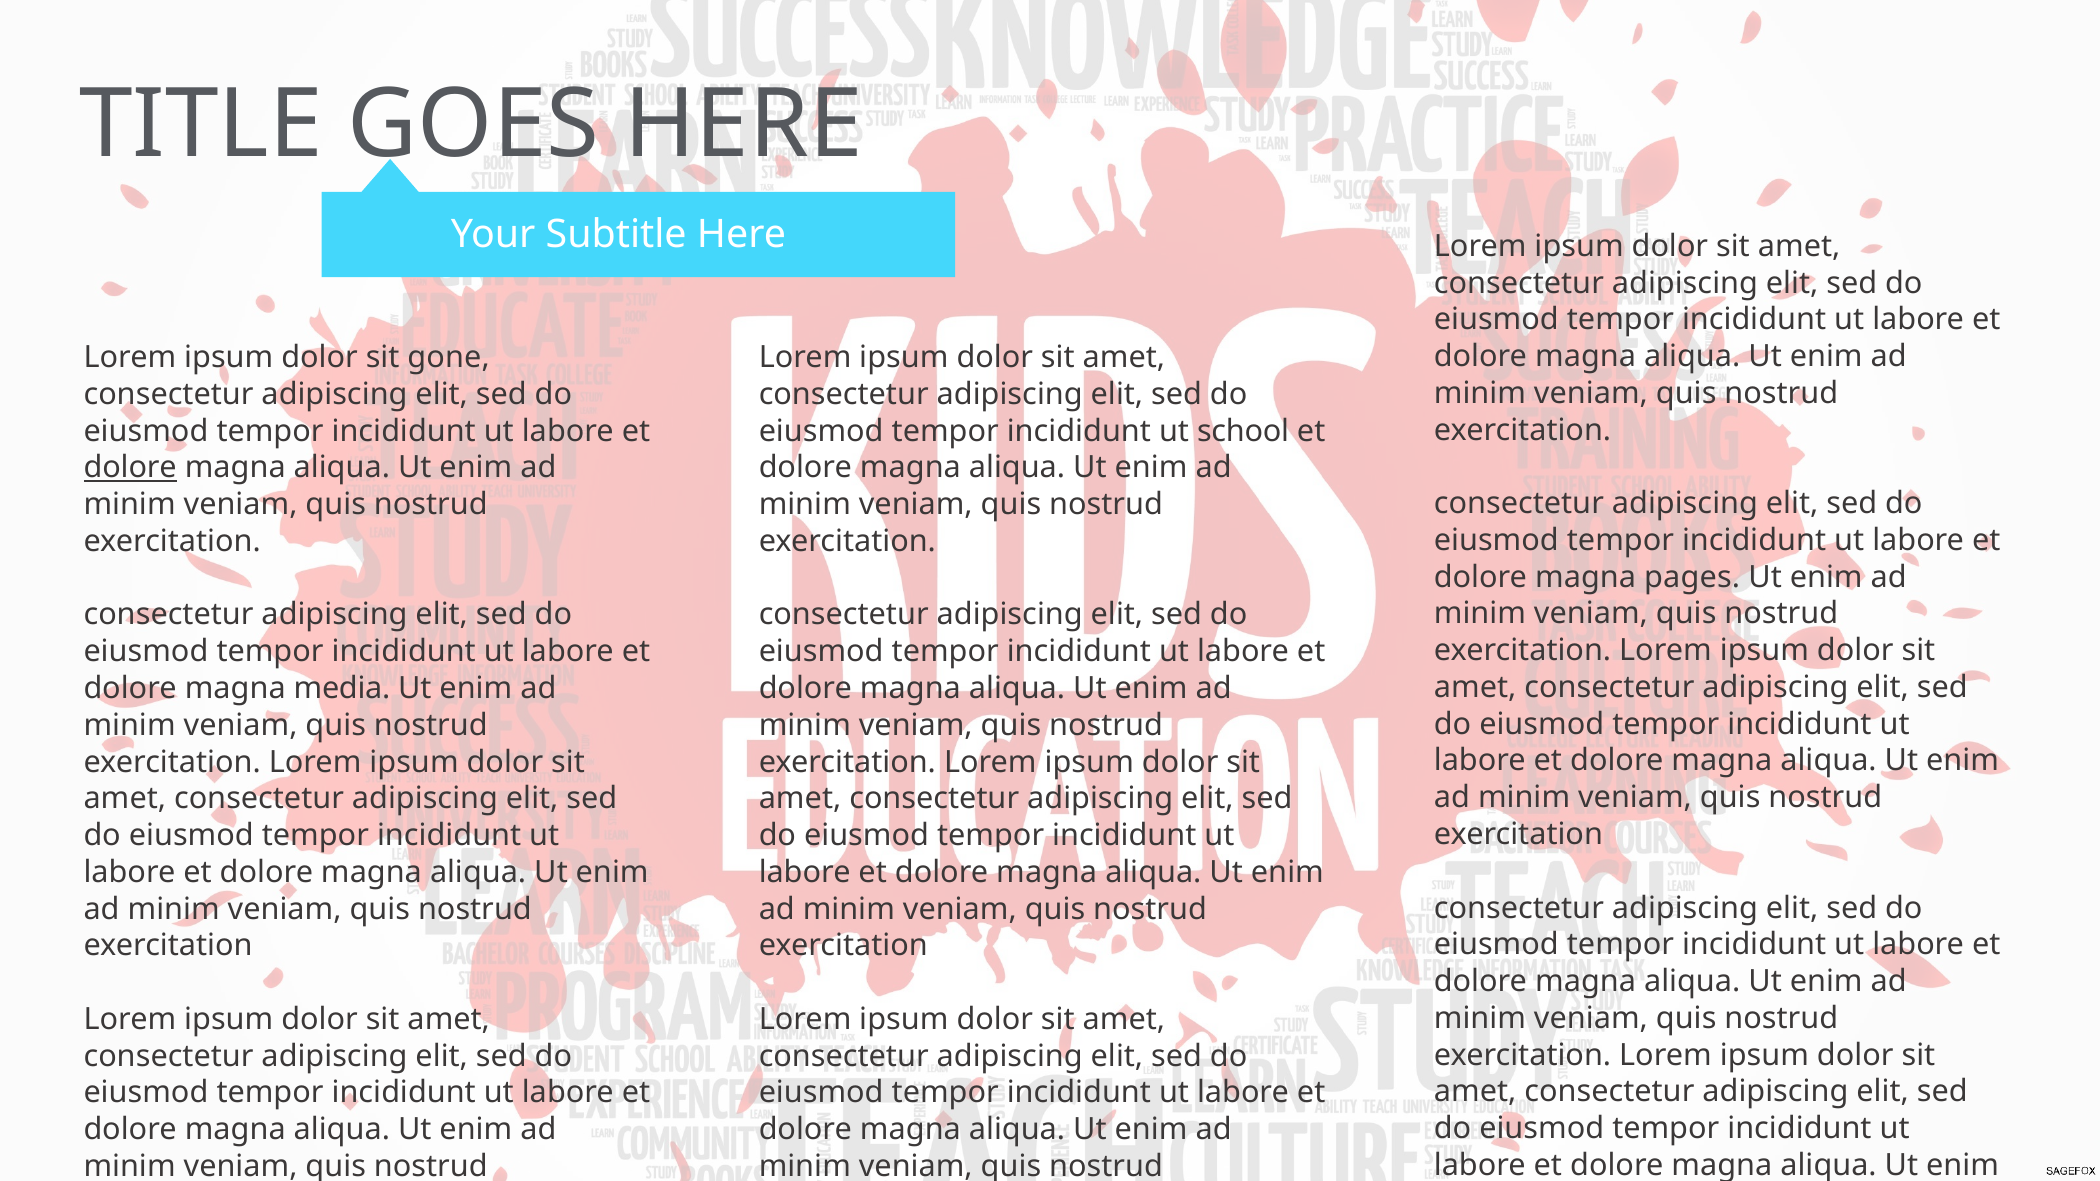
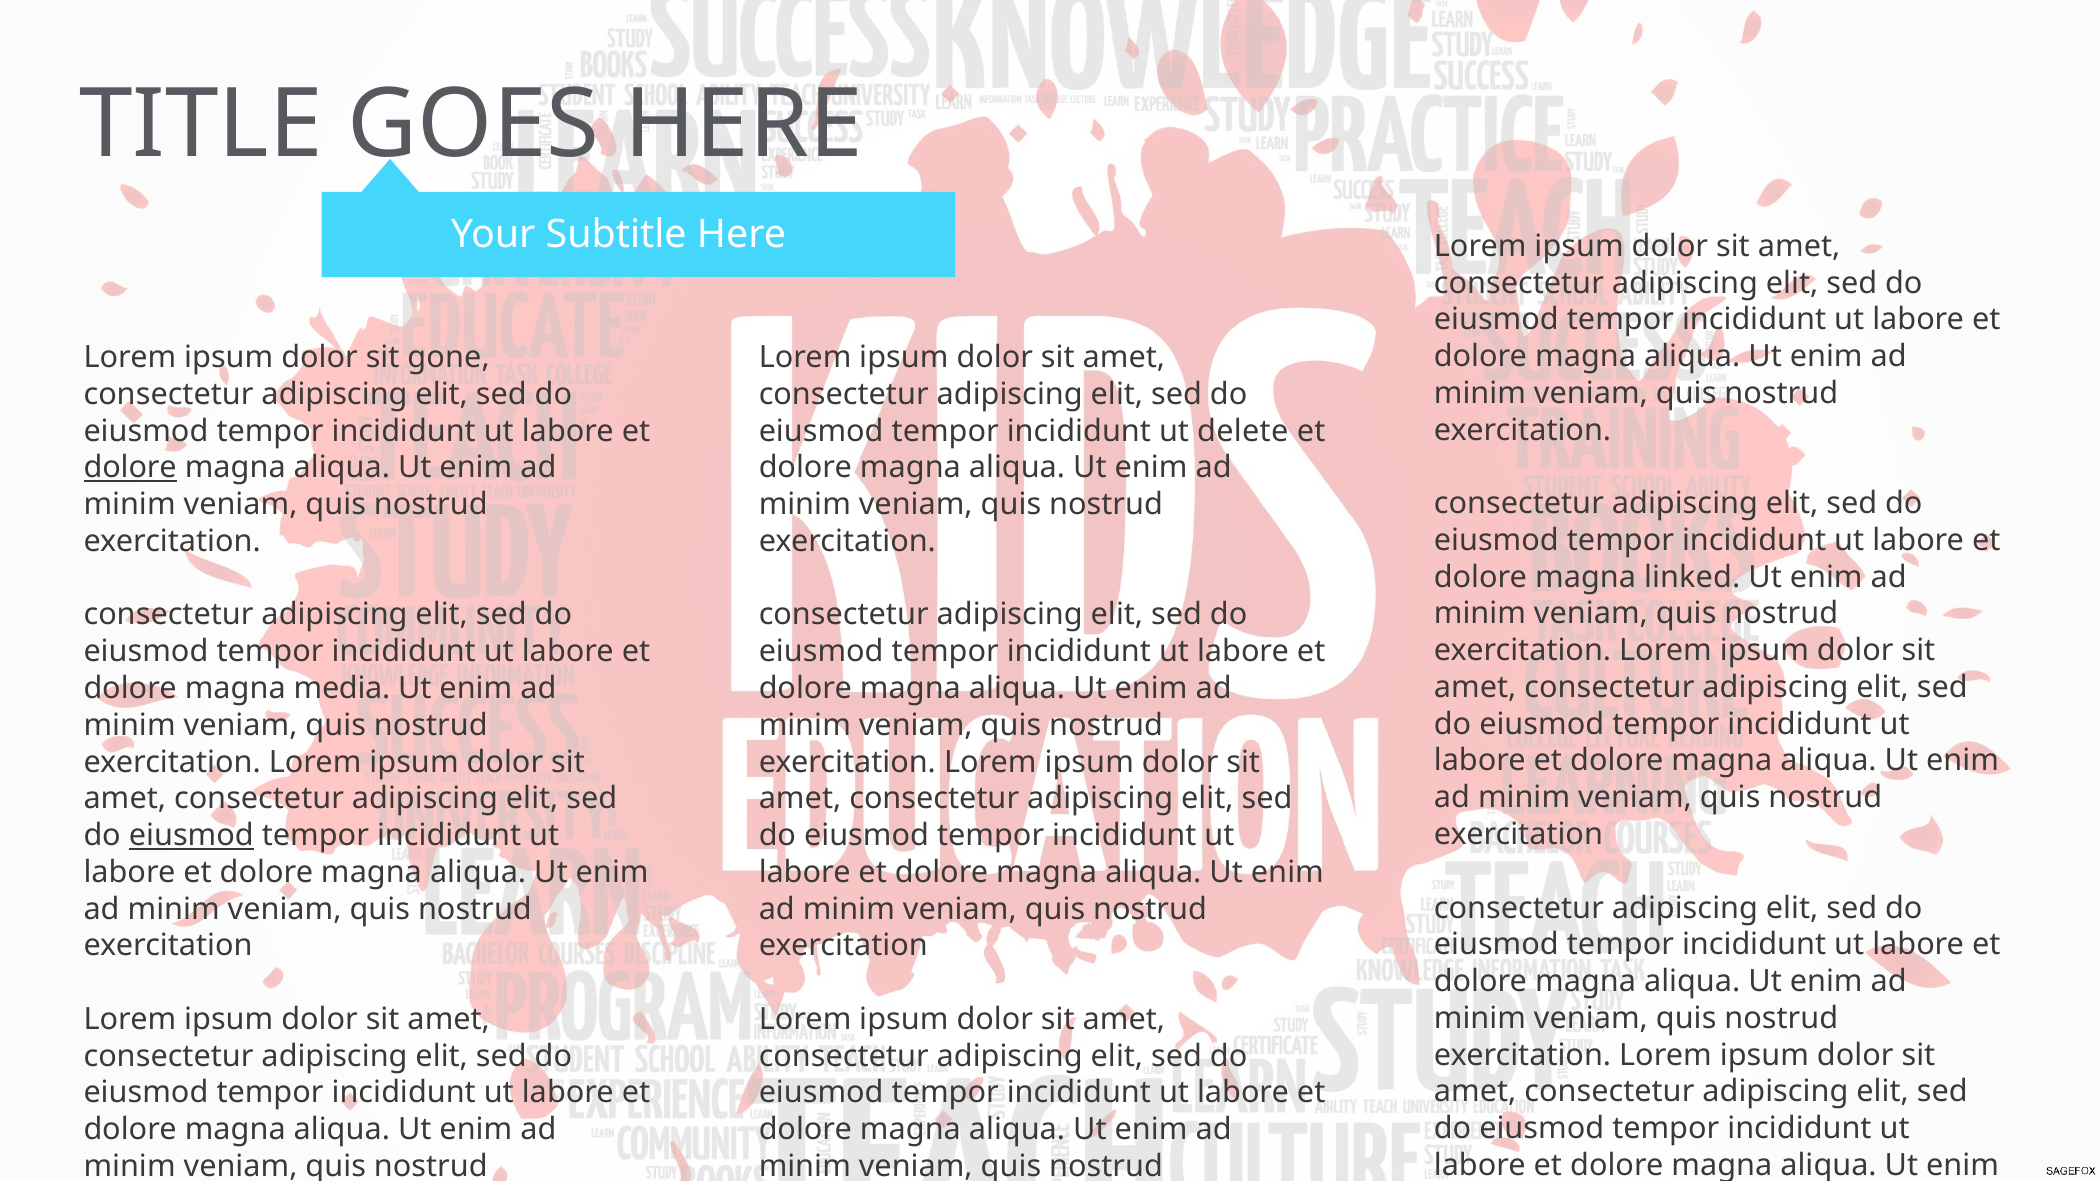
school: school -> delete
pages: pages -> linked
eiusmod at (191, 836) underline: none -> present
